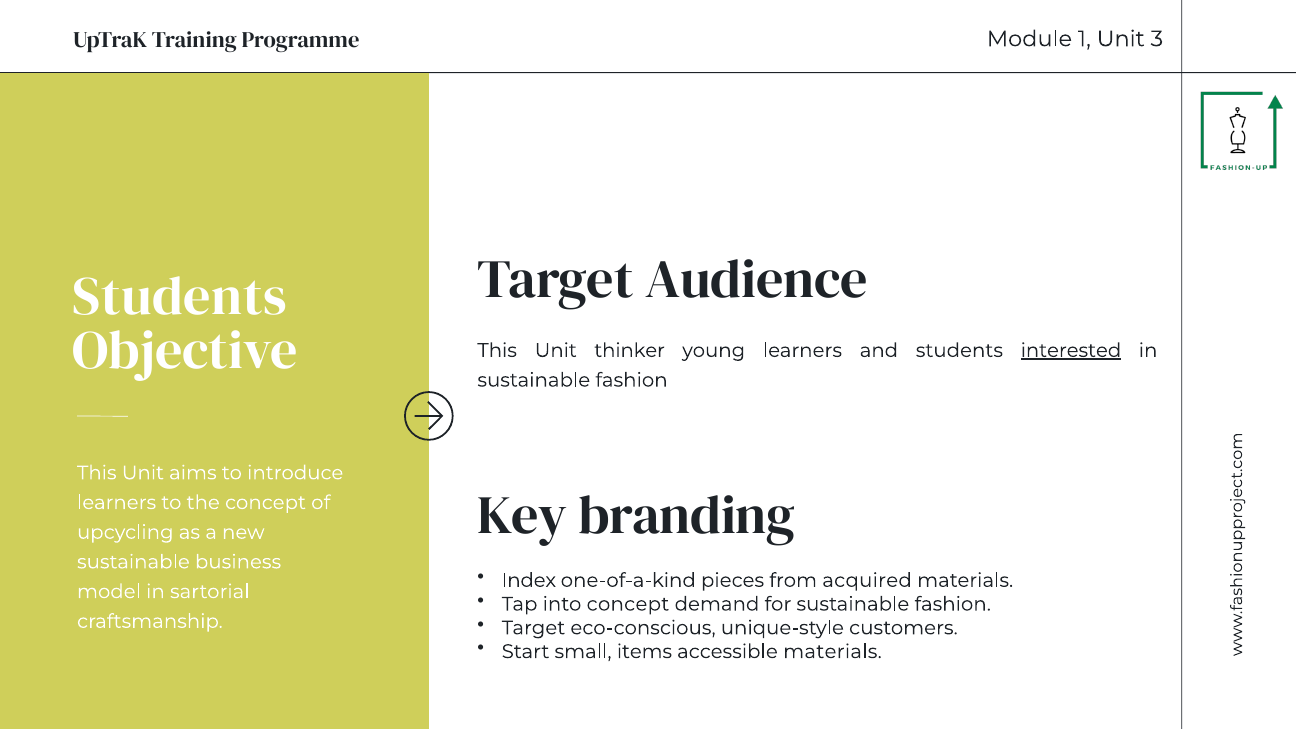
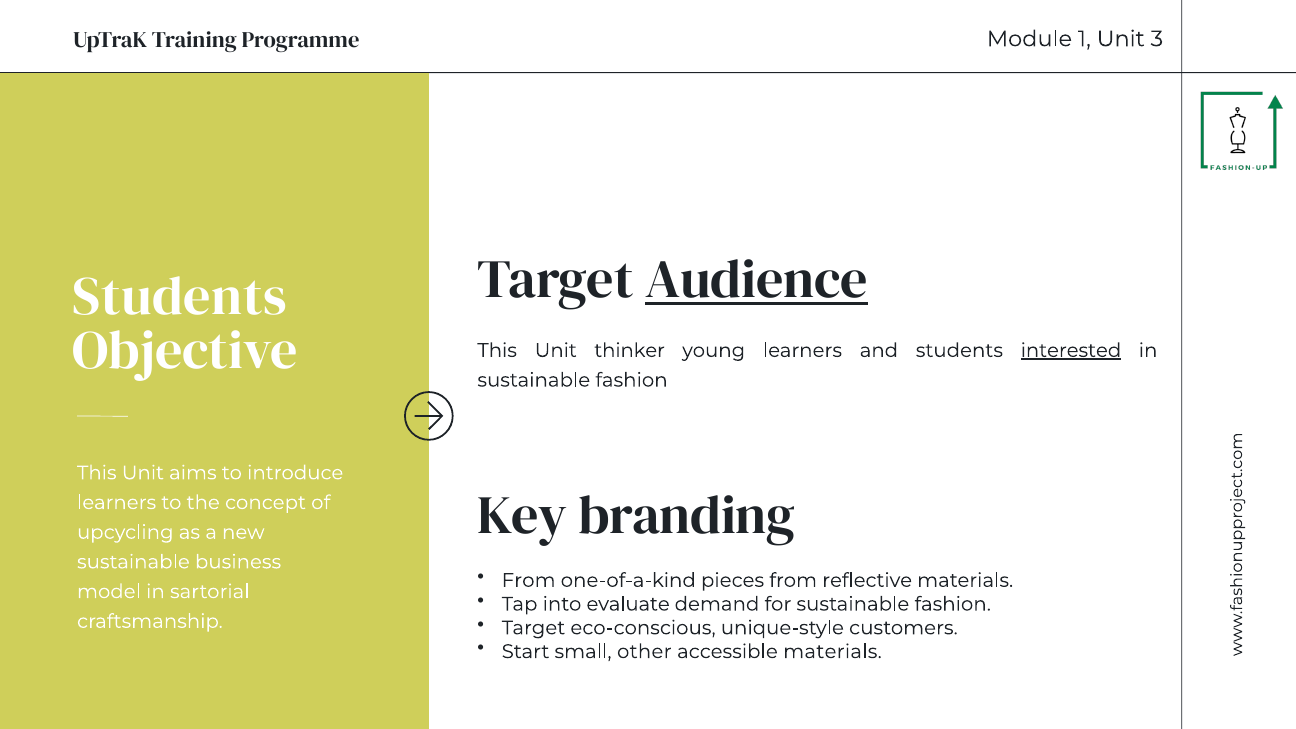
Audience underline: none -> present
Index at (529, 580): Index -> From
acquired: acquired -> reflective
into concept: concept -> evaluate
items: items -> other
